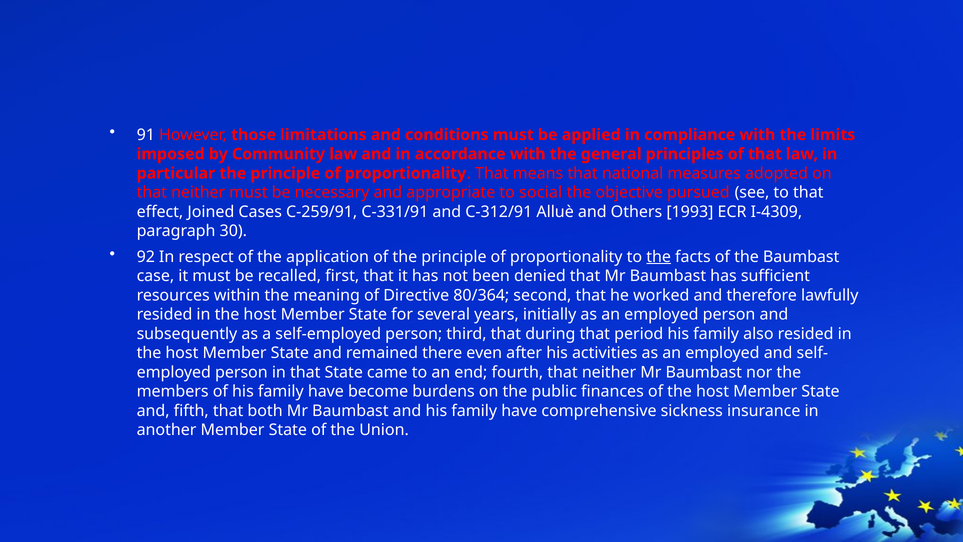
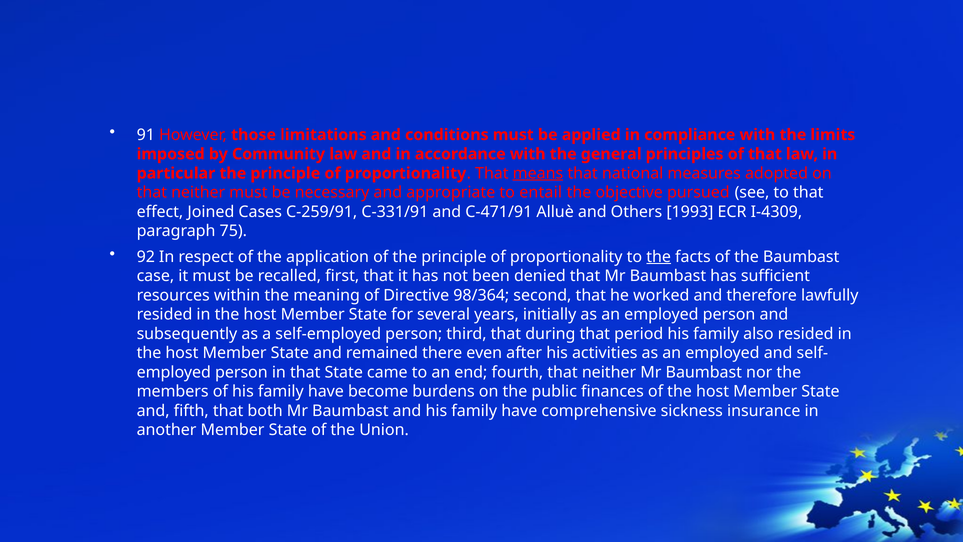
means underline: none -> present
social: social -> entail
C-312/91: C-312/91 -> C-471/91
30: 30 -> 75
80/364: 80/364 -> 98/364
